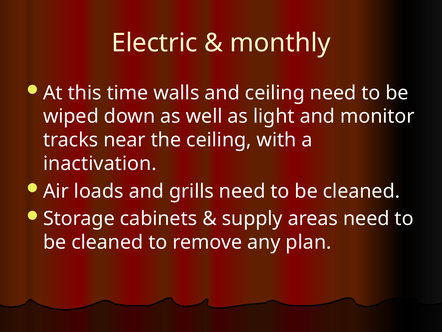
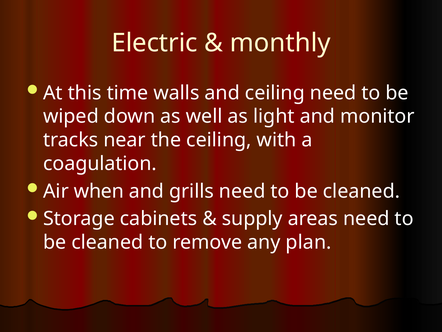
inactivation: inactivation -> coagulation
loads: loads -> when
